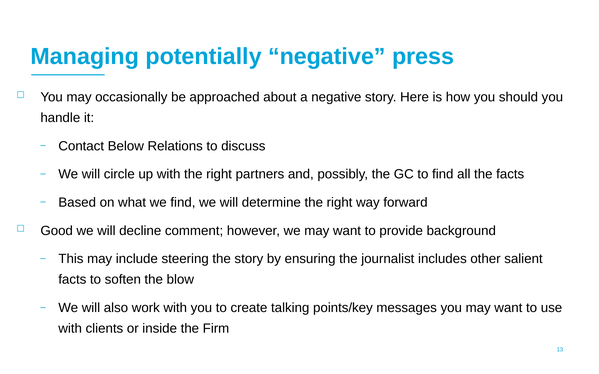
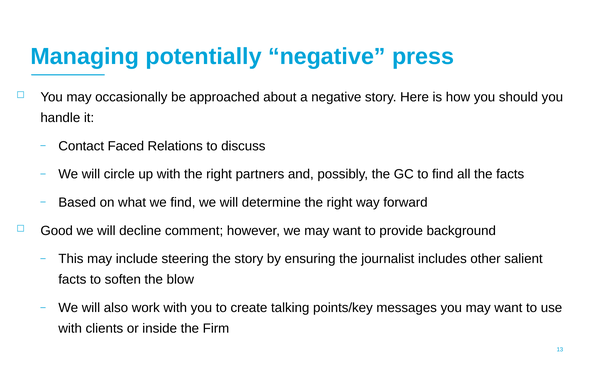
Below: Below -> Faced
